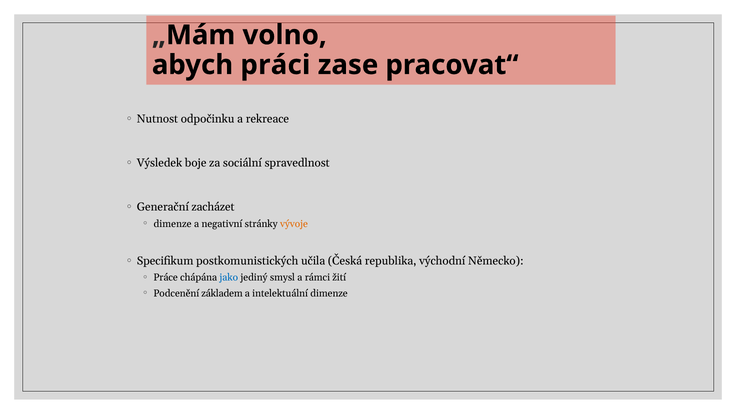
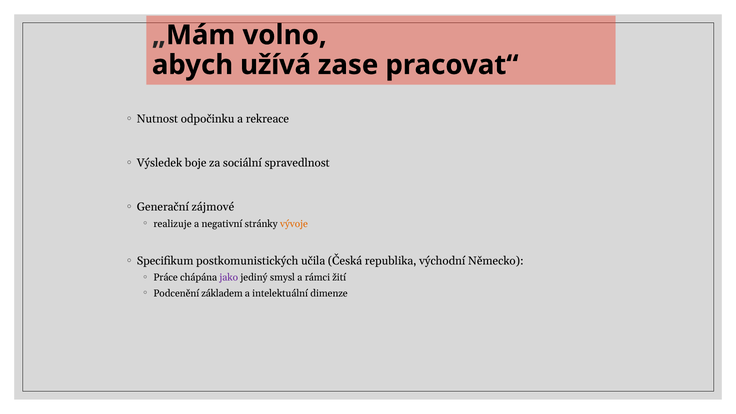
práci: práci -> užívá
zacházet: zacházet -> zájmové
dimenze at (173, 224): dimenze -> realizuje
jako colour: blue -> purple
